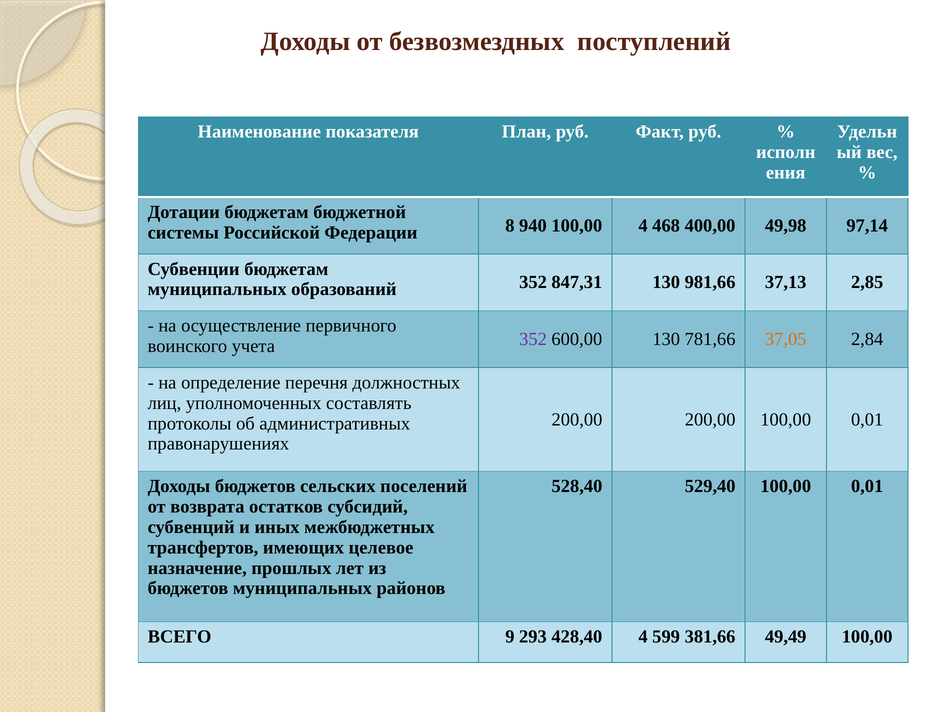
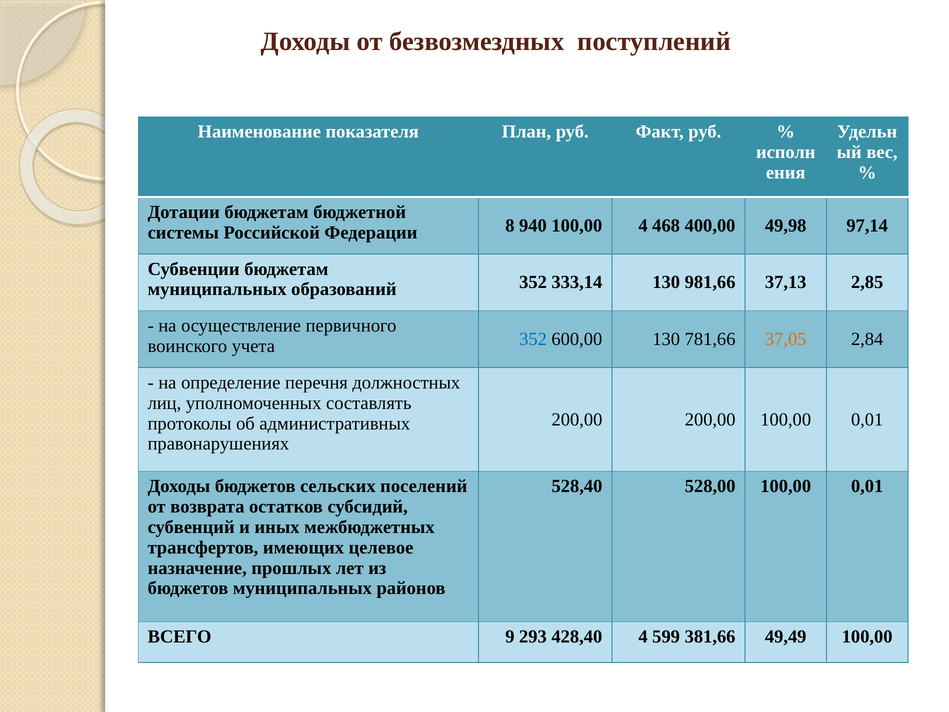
847,31: 847,31 -> 333,14
352 at (533, 339) colour: purple -> blue
529,40: 529,40 -> 528,00
